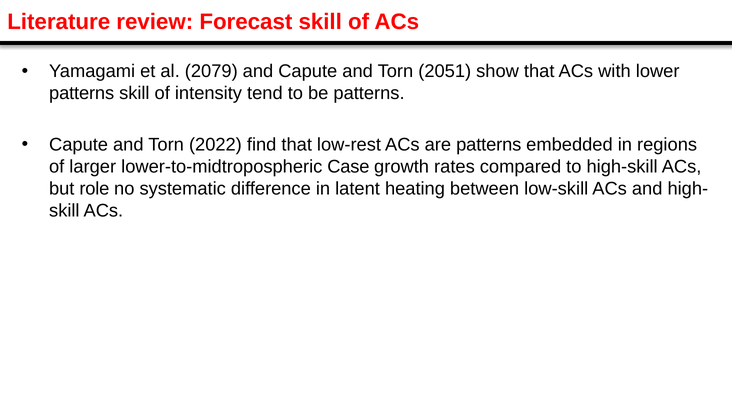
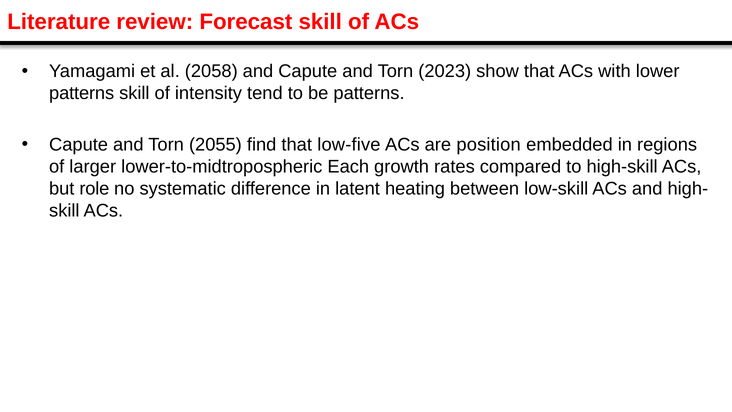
2079: 2079 -> 2058
2051: 2051 -> 2023
2022: 2022 -> 2055
low-rest: low-rest -> low-five
are patterns: patterns -> position
Case: Case -> Each
